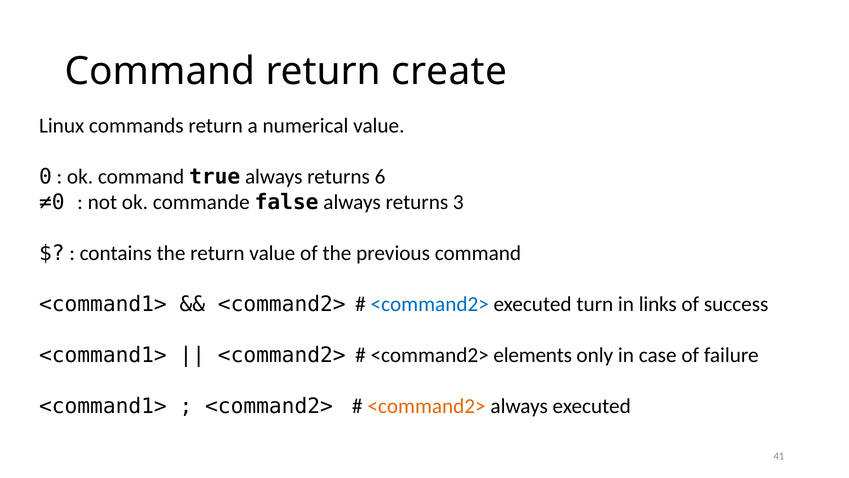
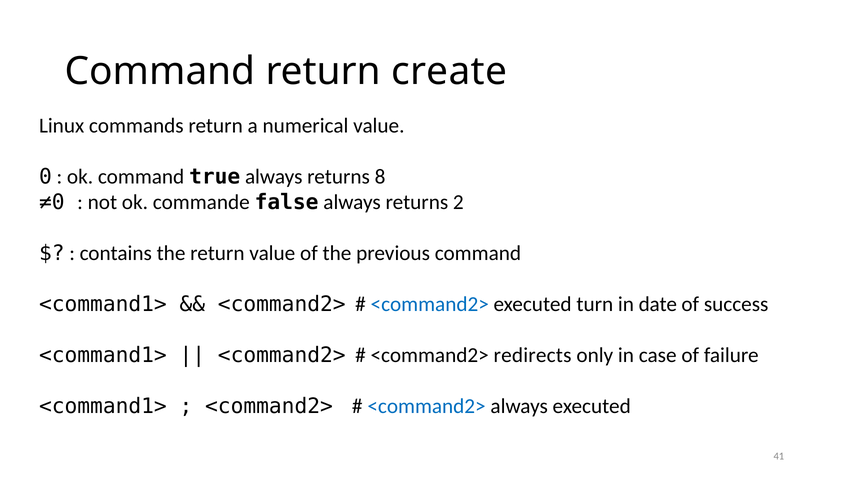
6: 6 -> 8
3: 3 -> 2
links: links -> date
elements: elements -> redirects
<command2> at (427, 406) colour: orange -> blue
